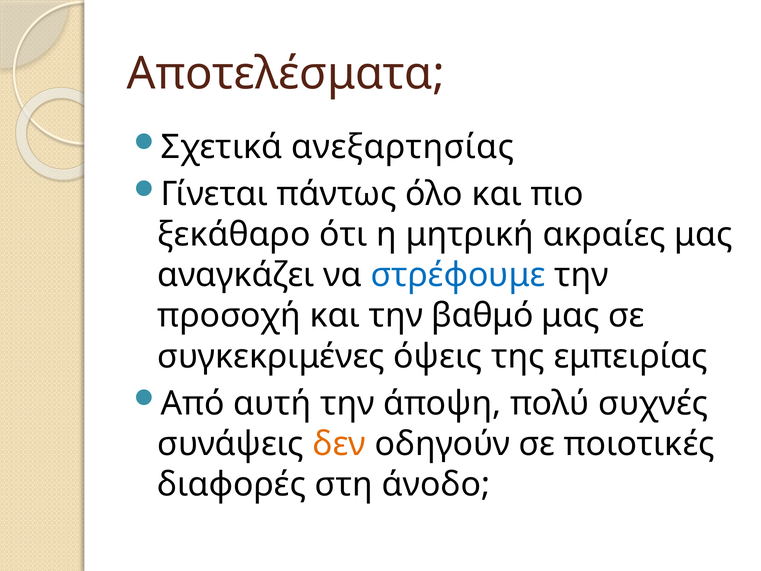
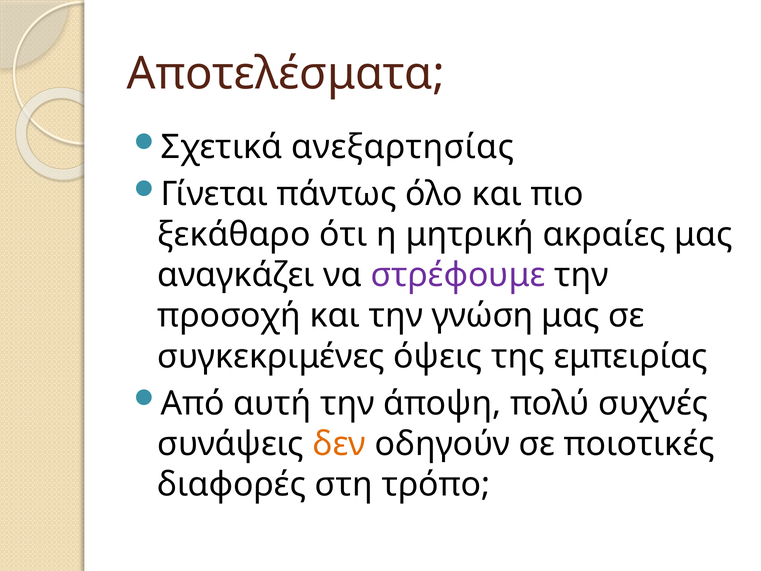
στρέφουμε colour: blue -> purple
βαθμό: βαθμό -> γνώση
άνοδο: άνοδο -> τρόπο
